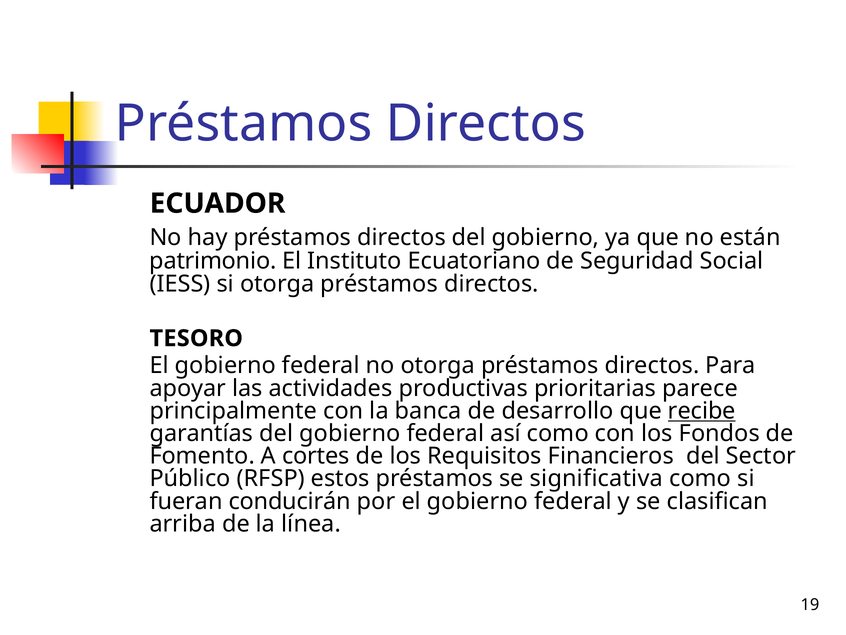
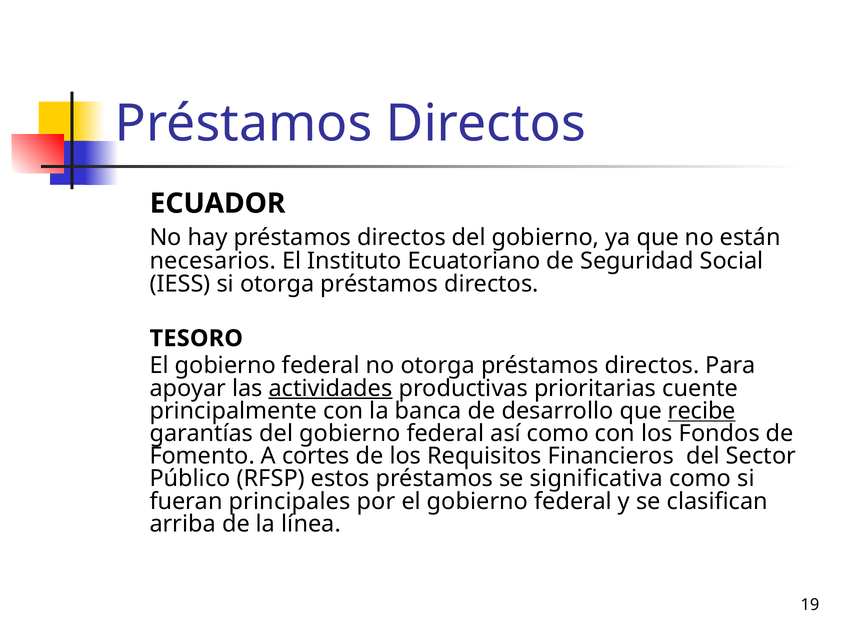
patrimonio: patrimonio -> necesarios
actividades underline: none -> present
parece: parece -> cuente
conducirán: conducirán -> principales
